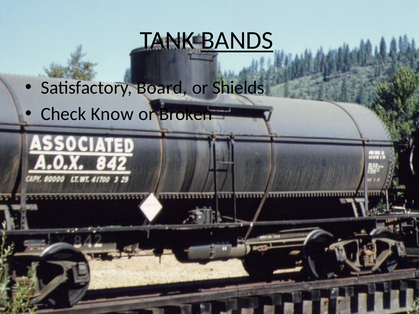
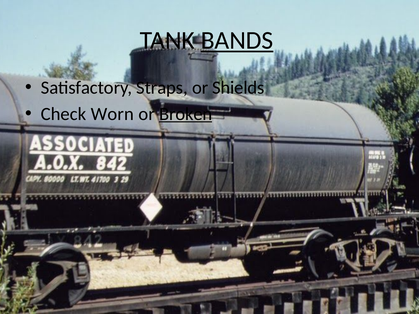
Board: Board -> Straps
Know: Know -> Worn
Broken underline: none -> present
